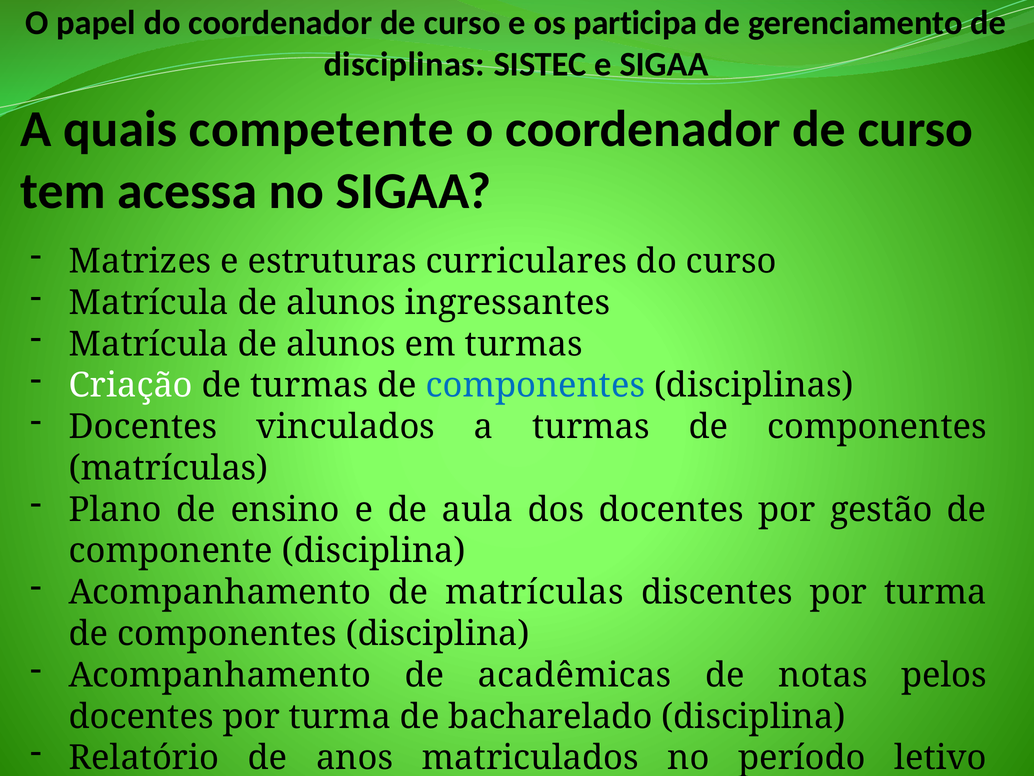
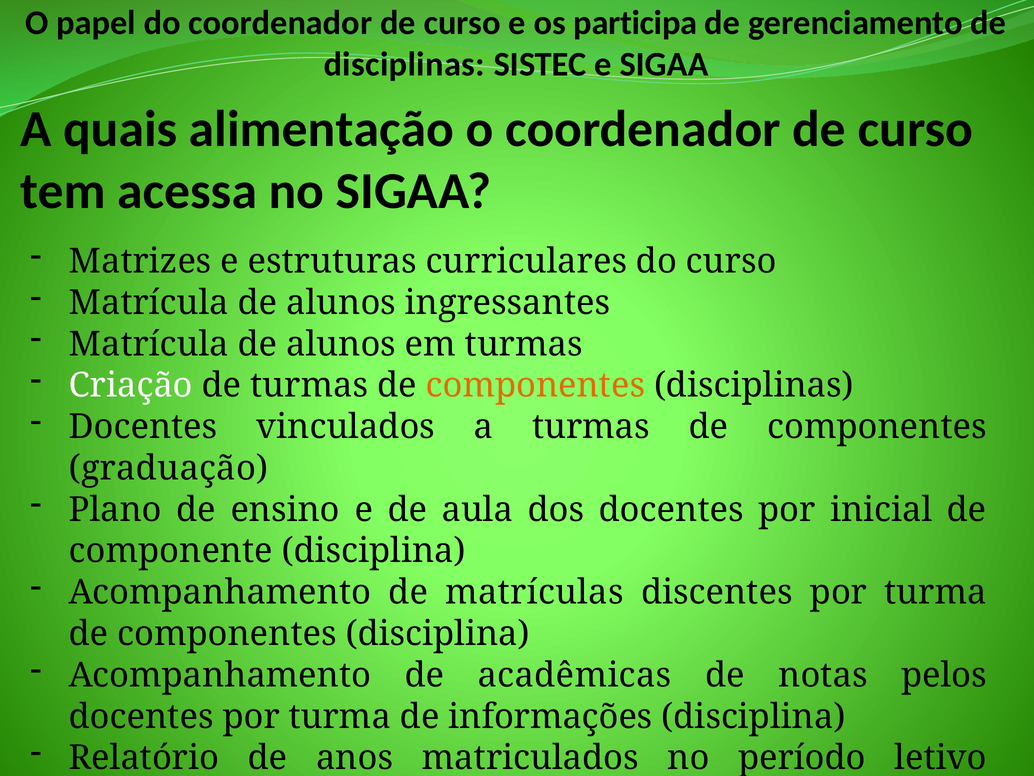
competente: competente -> alimentação
componentes at (535, 385) colour: blue -> orange
matrículas at (169, 468): matrículas -> graduação
gestão: gestão -> inicial
bacharelado: bacharelado -> informações
